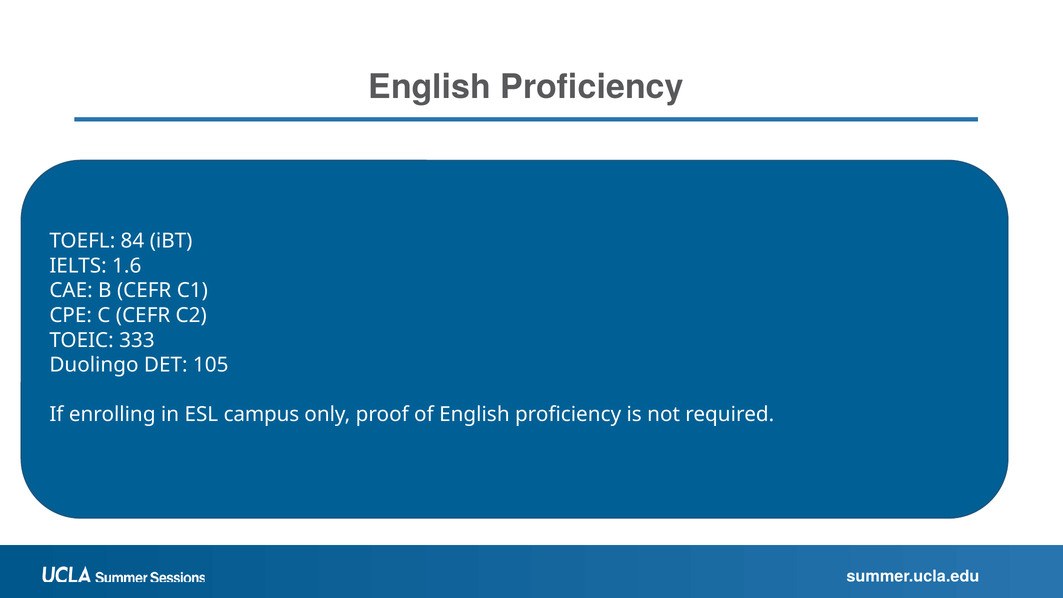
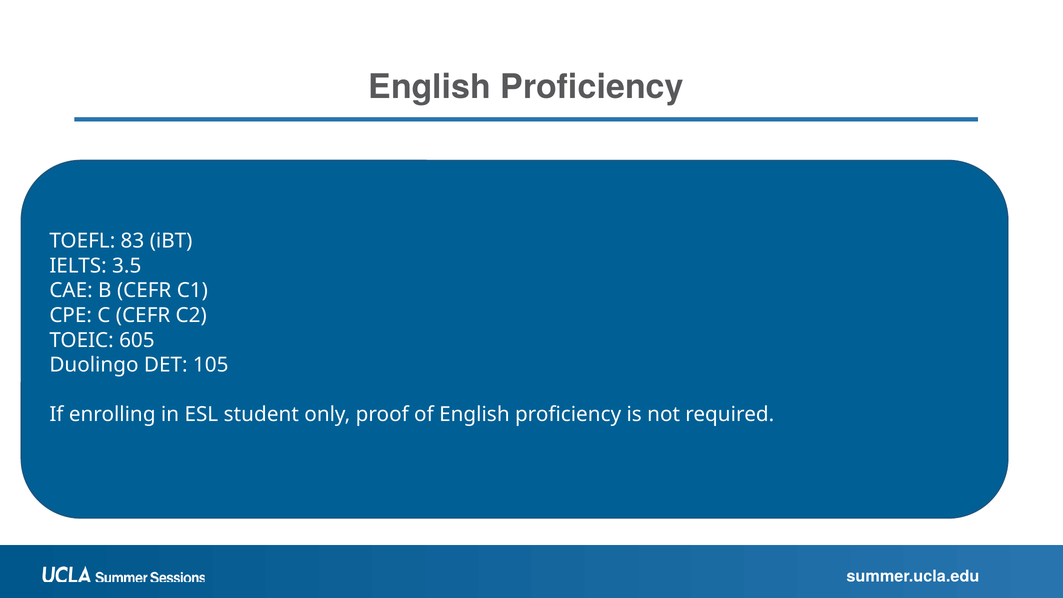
84: 84 -> 83
1.6: 1.6 -> 3.5
333: 333 -> 605
campus: campus -> student
